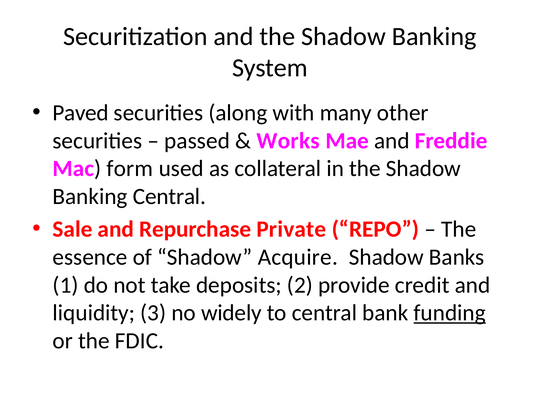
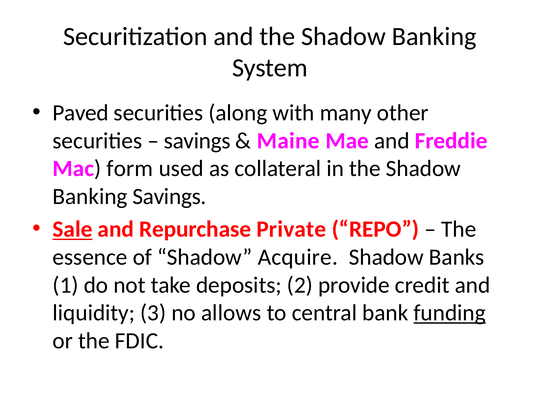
passed at (197, 141): passed -> savings
Works: Works -> Maine
Banking Central: Central -> Savings
Sale underline: none -> present
widely: widely -> allows
